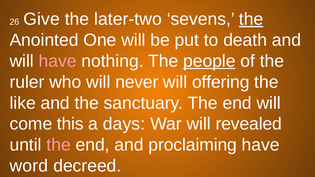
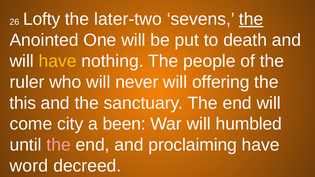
Give: Give -> Lofty
have at (58, 61) colour: pink -> yellow
people underline: present -> none
like: like -> this
this: this -> city
days: days -> been
revealed: revealed -> humbled
